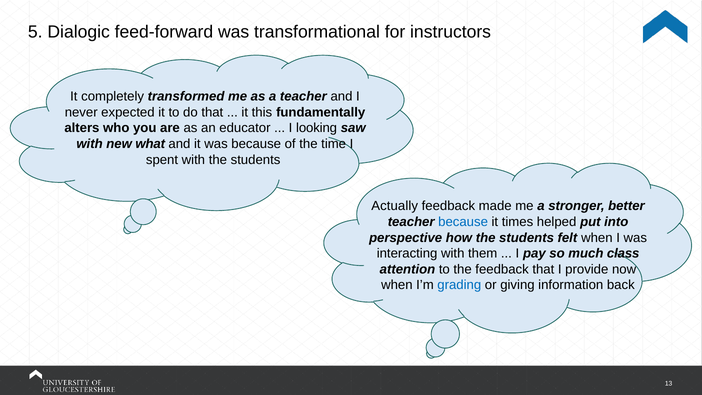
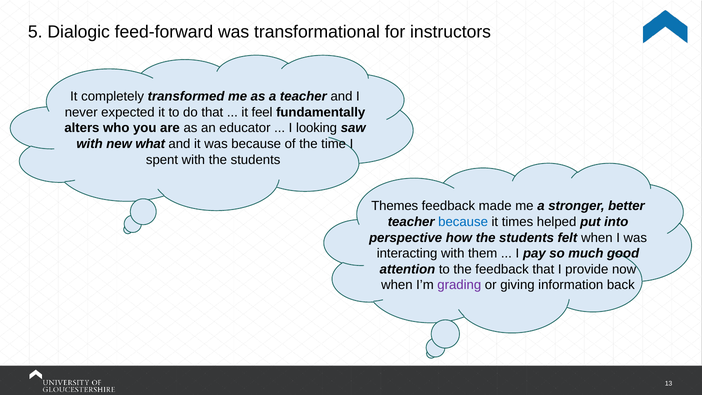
this: this -> feel
Actually: Actually -> Themes
class: class -> good
grading colour: blue -> purple
